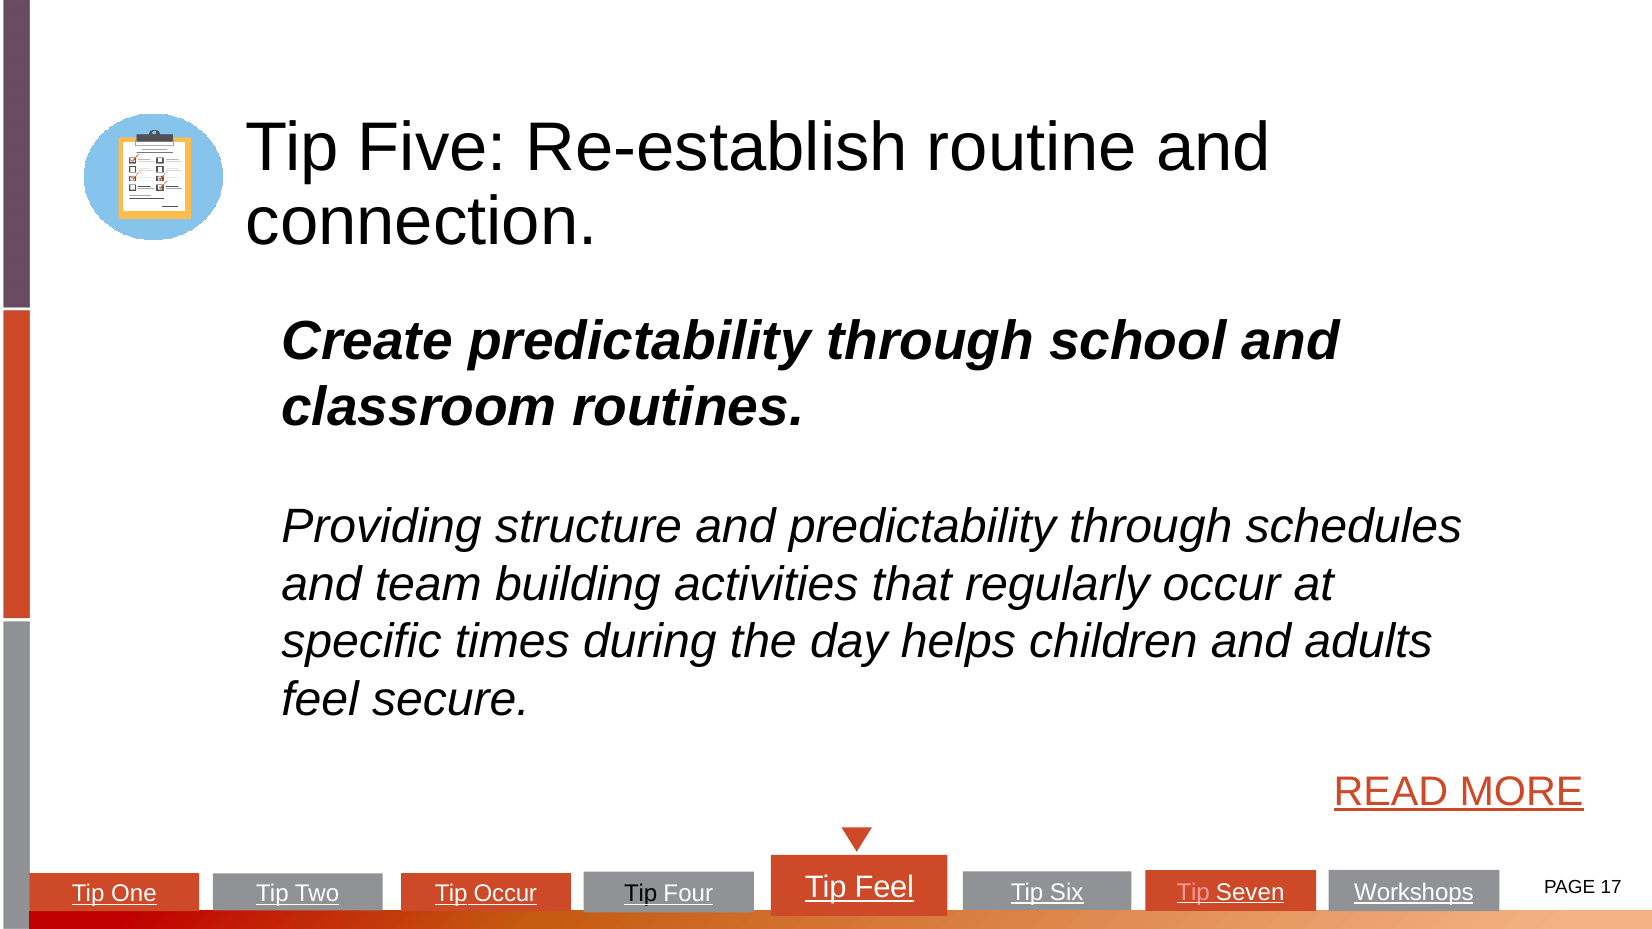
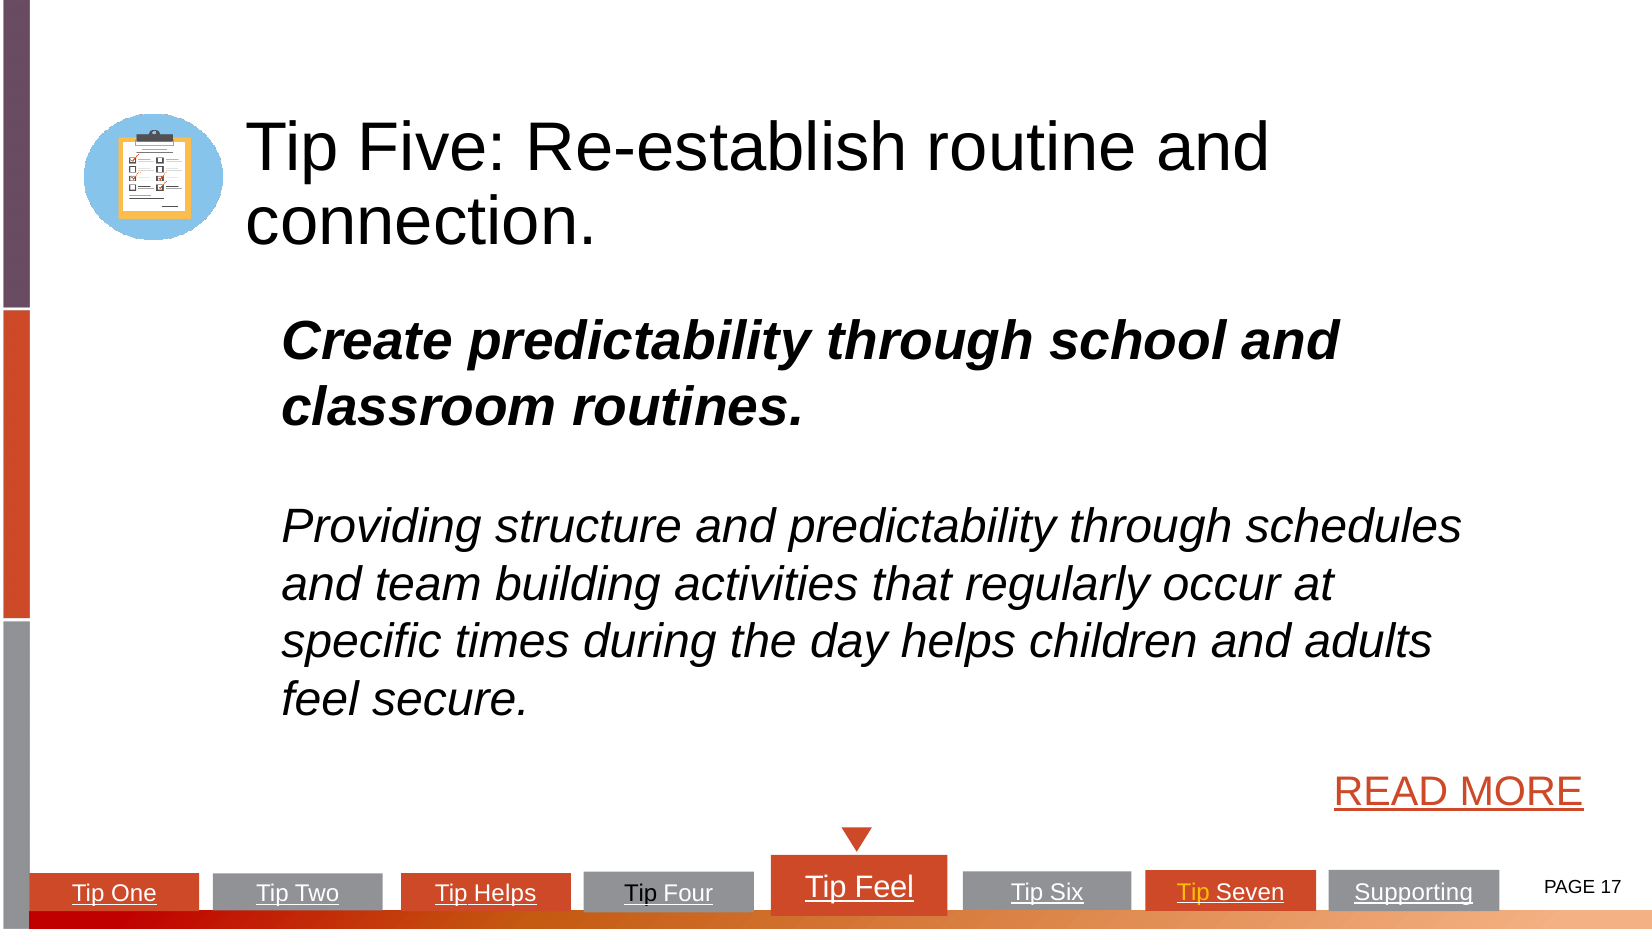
Tip at (1193, 892) colour: pink -> yellow
Workshops: Workshops -> Supporting
Tip Occur: Occur -> Helps
